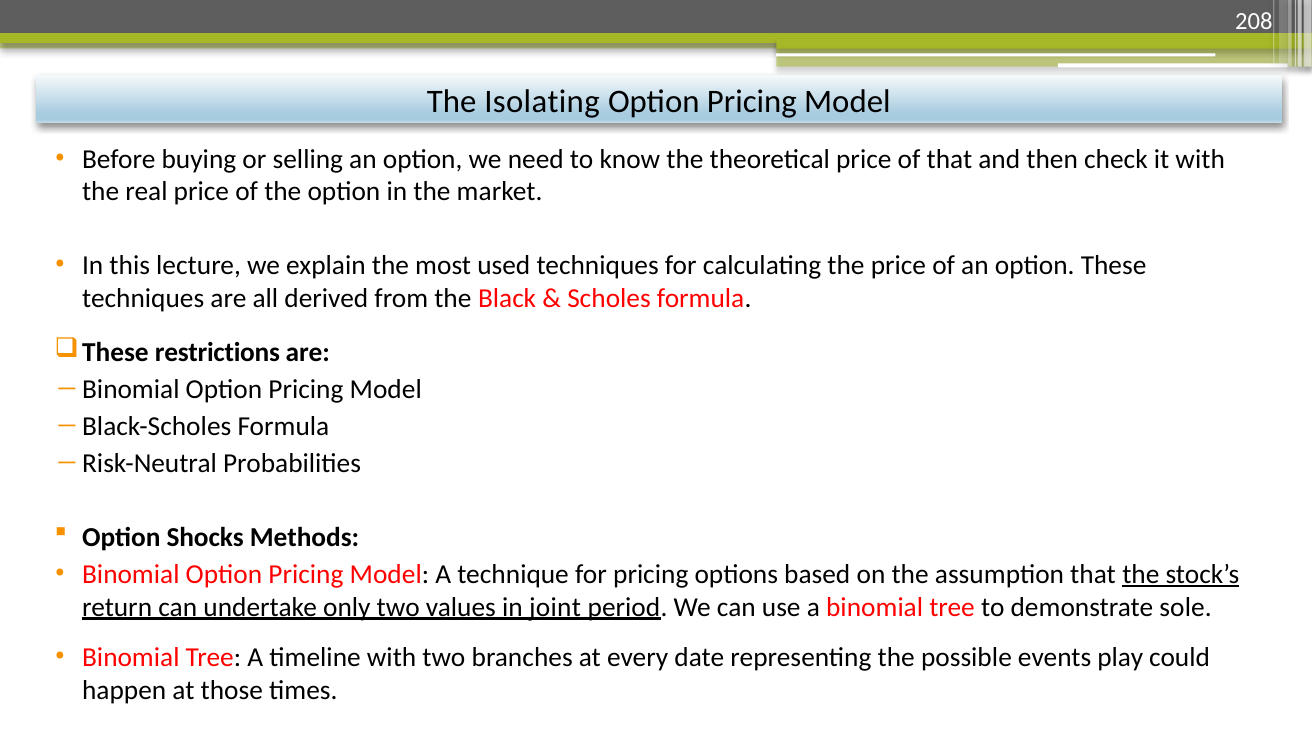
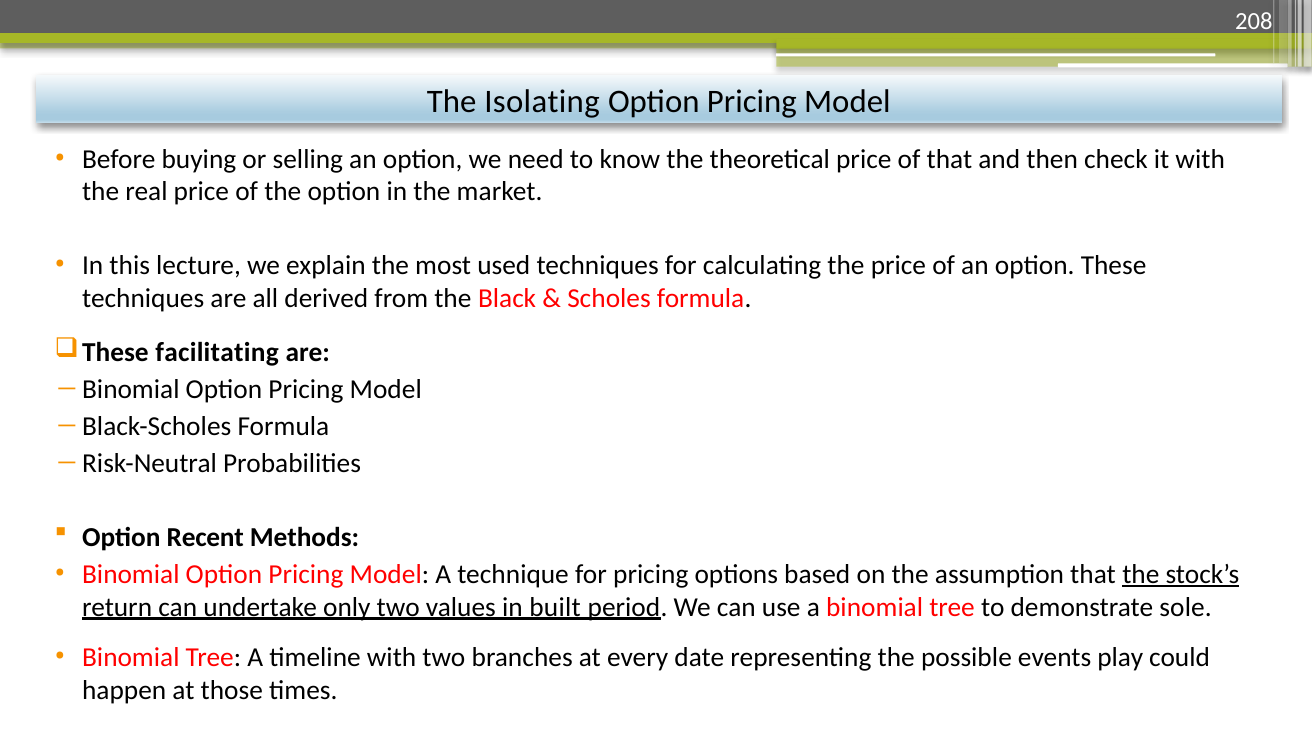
restrictions: restrictions -> facilitating
Shocks: Shocks -> Recent
joint: joint -> built
